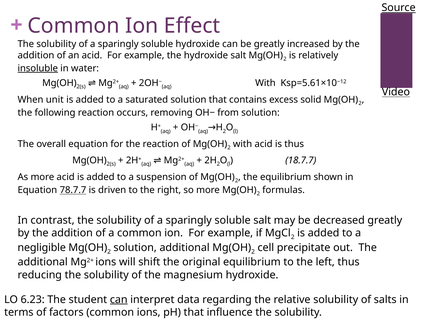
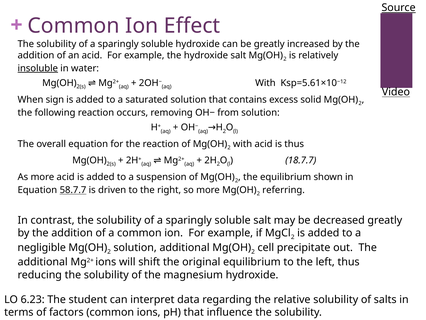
unit: unit -> sign
78.7.7: 78.7.7 -> 58.7.7
formulas: formulas -> referring
can at (119, 299) underline: present -> none
